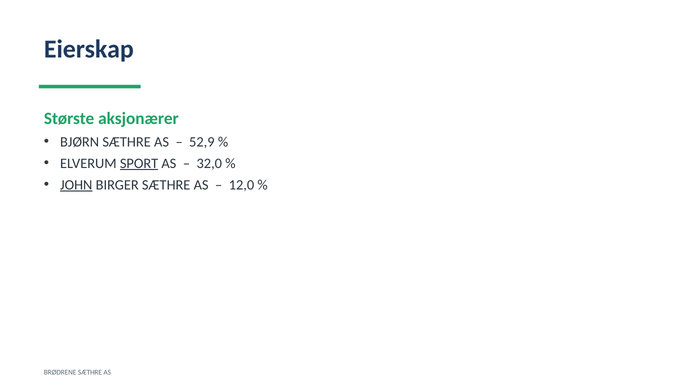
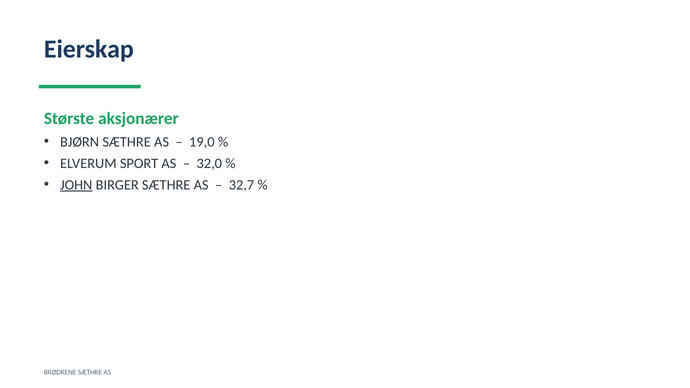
52,9: 52,9 -> 19,0
SPORT underline: present -> none
12,0: 12,0 -> 32,7
